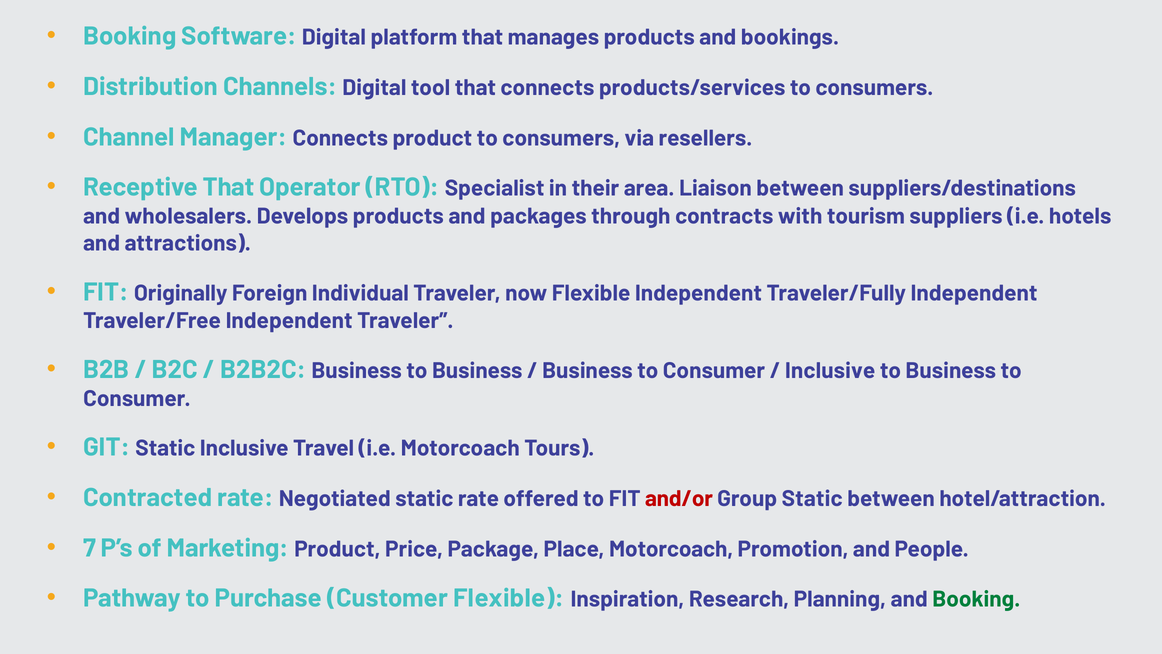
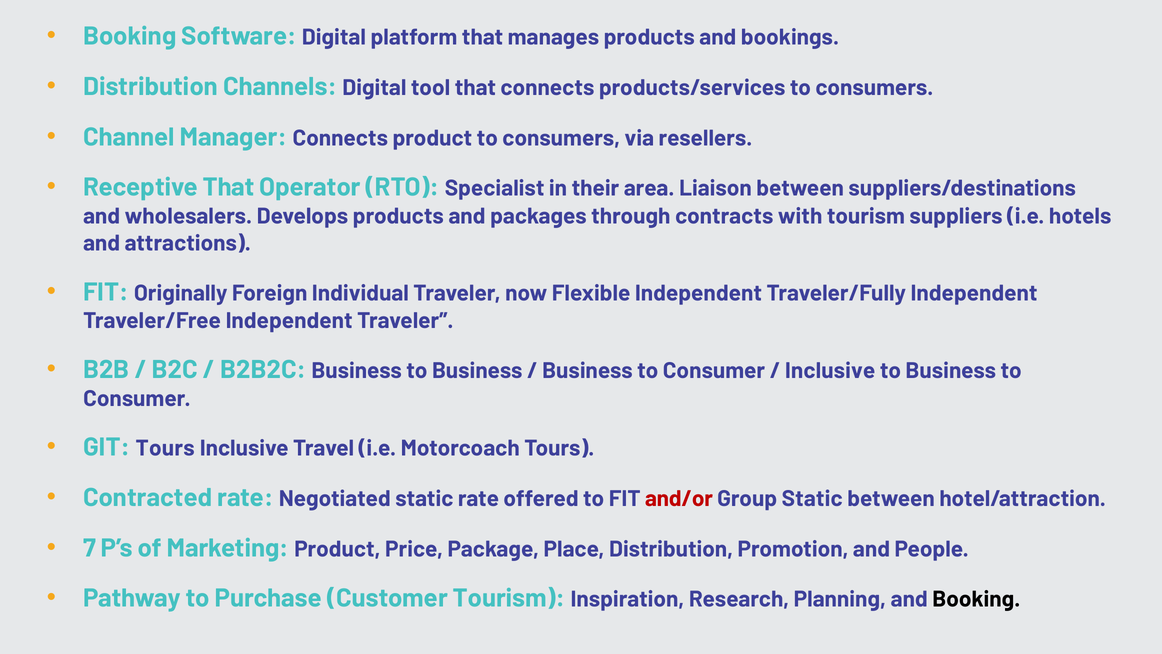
GIT Static: Static -> Tours
Place Motorcoach: Motorcoach -> Distribution
Customer Flexible: Flexible -> Tourism
Booking at (976, 599) colour: green -> black
